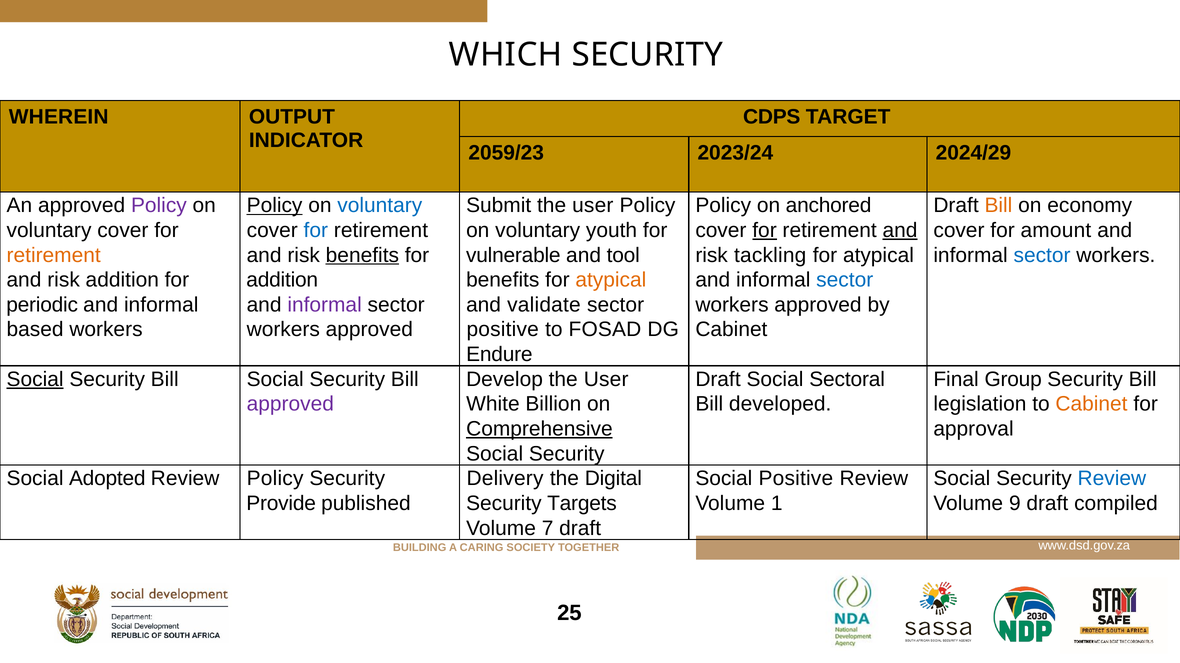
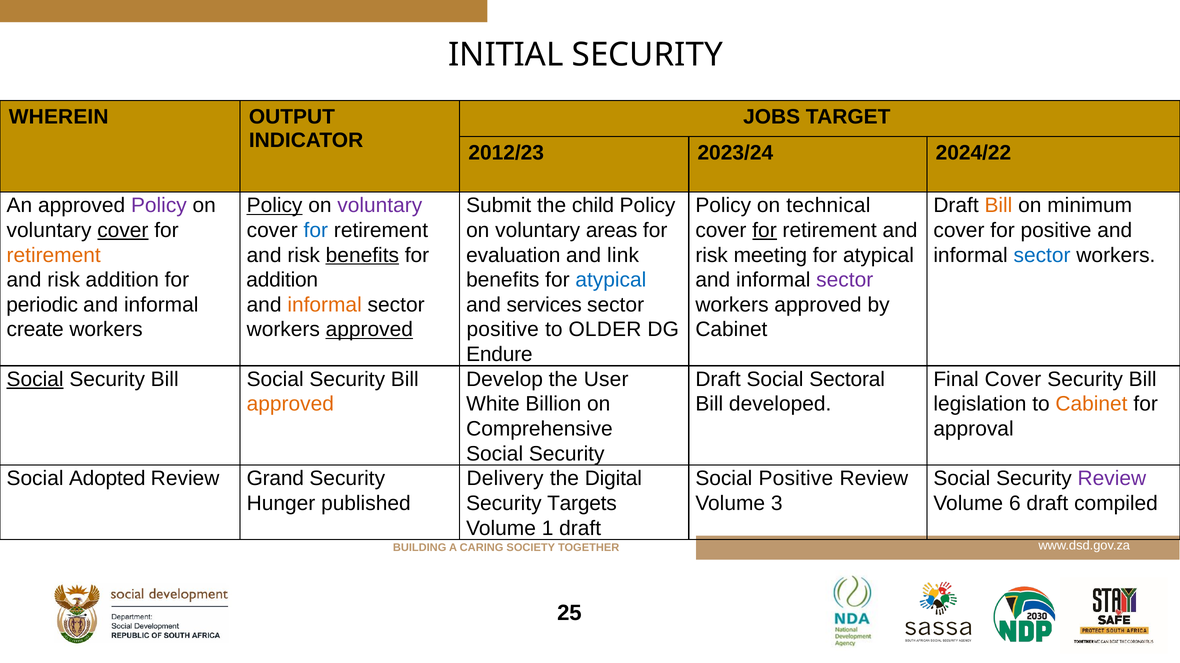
WHICH: WHICH -> INITIAL
CDPS: CDPS -> JOBS
2059/23: 2059/23 -> 2012/23
2024/29: 2024/29 -> 2024/22
voluntary at (380, 206) colour: blue -> purple
Submit the user: user -> child
anchored: anchored -> technical
economy: economy -> minimum
cover at (123, 231) underline: none -> present
youth: youth -> areas
and at (900, 231) underline: present -> none
for amount: amount -> positive
vulnerable: vulnerable -> evaluation
tool: tool -> link
tackling: tackling -> meeting
atypical at (611, 280) colour: orange -> blue
sector at (845, 280) colour: blue -> purple
informal at (325, 305) colour: purple -> orange
validate: validate -> services
based: based -> create
approved at (369, 330) underline: none -> present
FOSAD: FOSAD -> OLDER
Final Group: Group -> Cover
approved at (290, 405) colour: purple -> orange
Comprehensive underline: present -> none
Review Policy: Policy -> Grand
Review at (1112, 479) colour: blue -> purple
Provide: Provide -> Hunger
1: 1 -> 3
9: 9 -> 6
7: 7 -> 1
